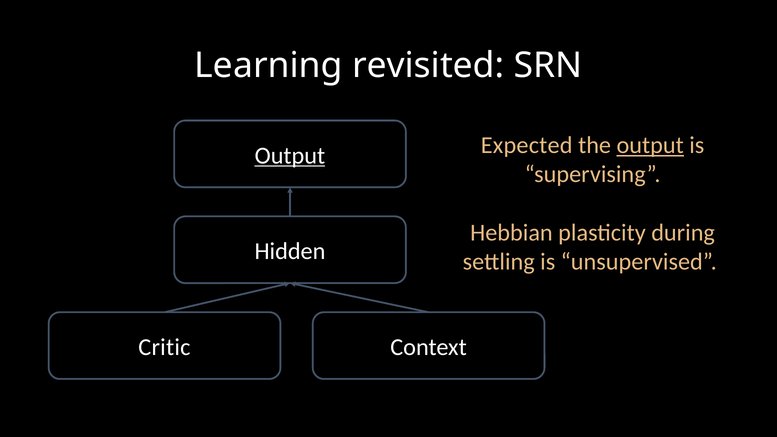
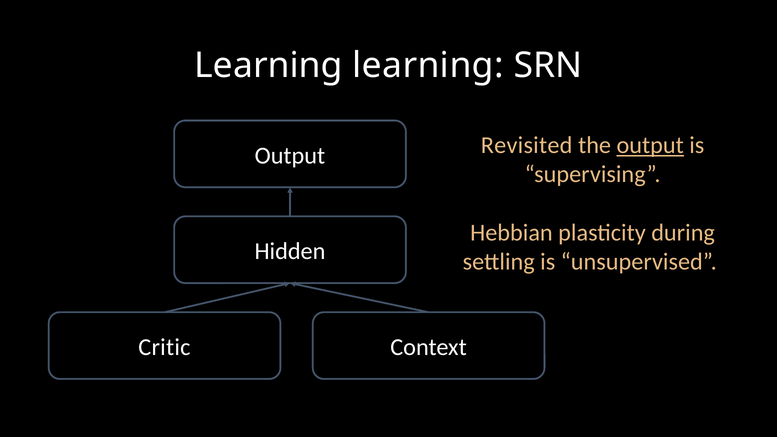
Learning revisited: revisited -> learning
Expected: Expected -> Revisited
Output at (290, 156) underline: present -> none
